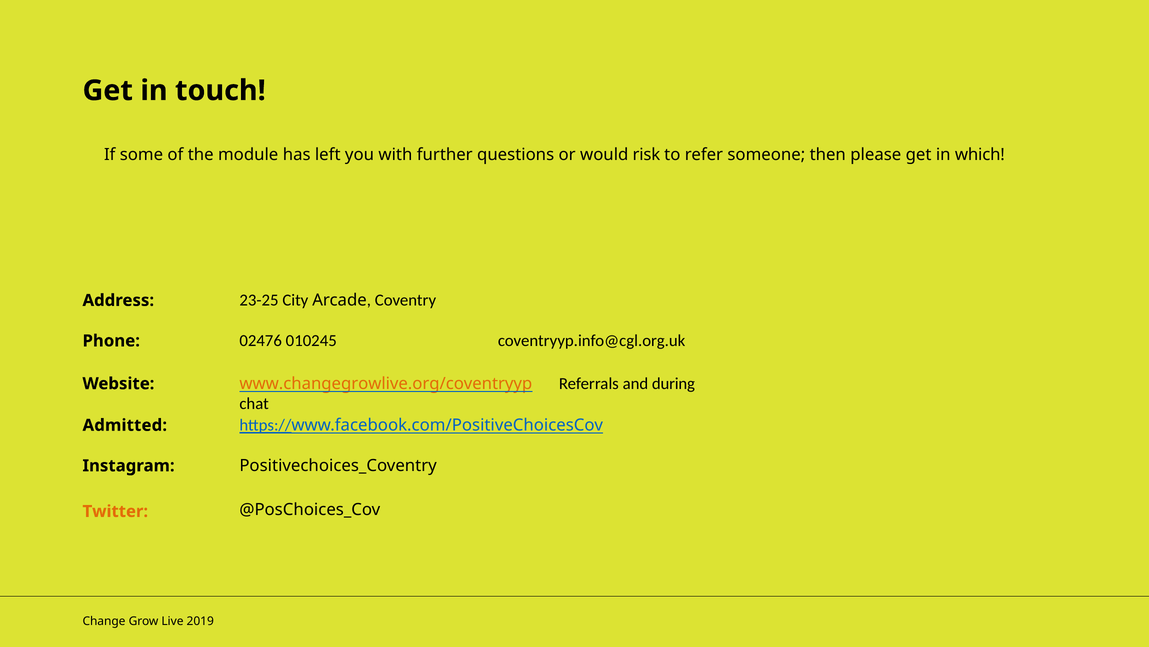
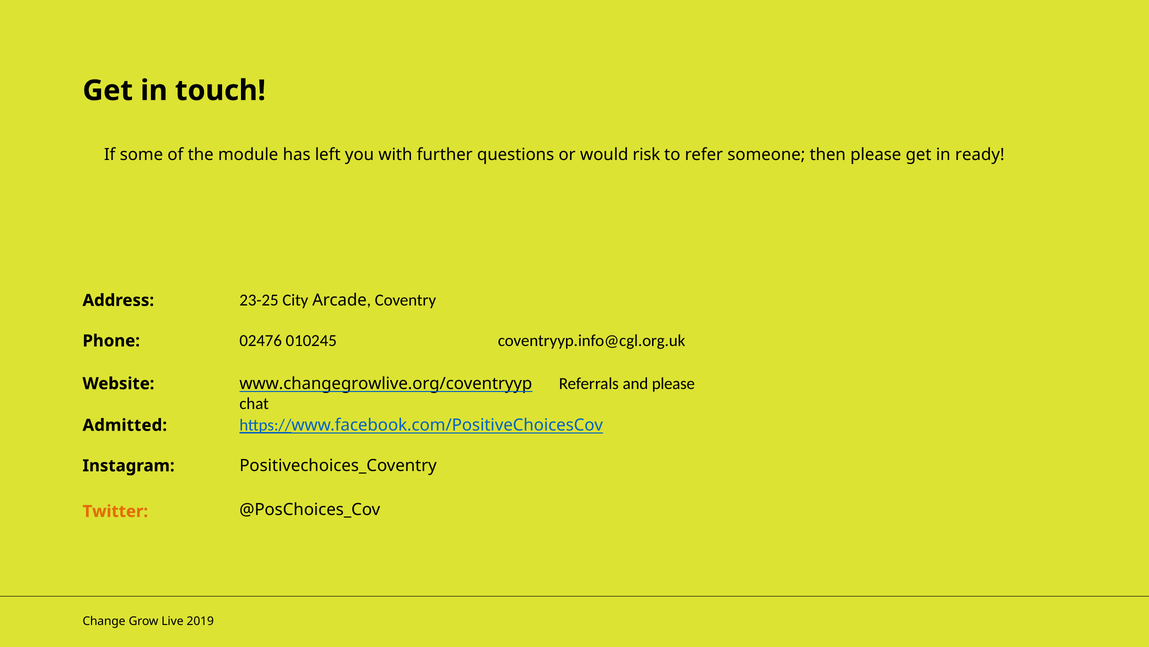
which: which -> ready
www.changegrowlive.org/coventryyp colour: orange -> black
and during: during -> please
